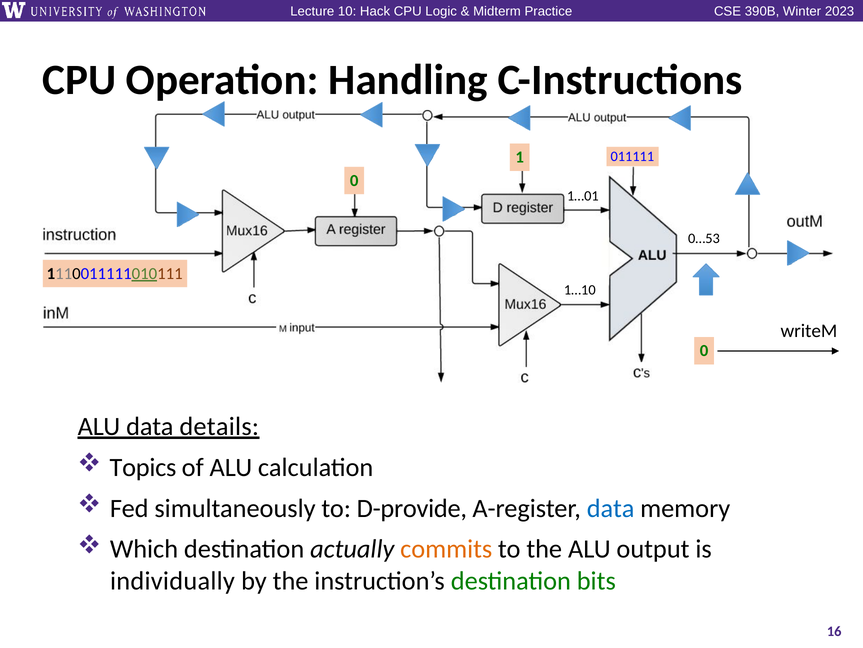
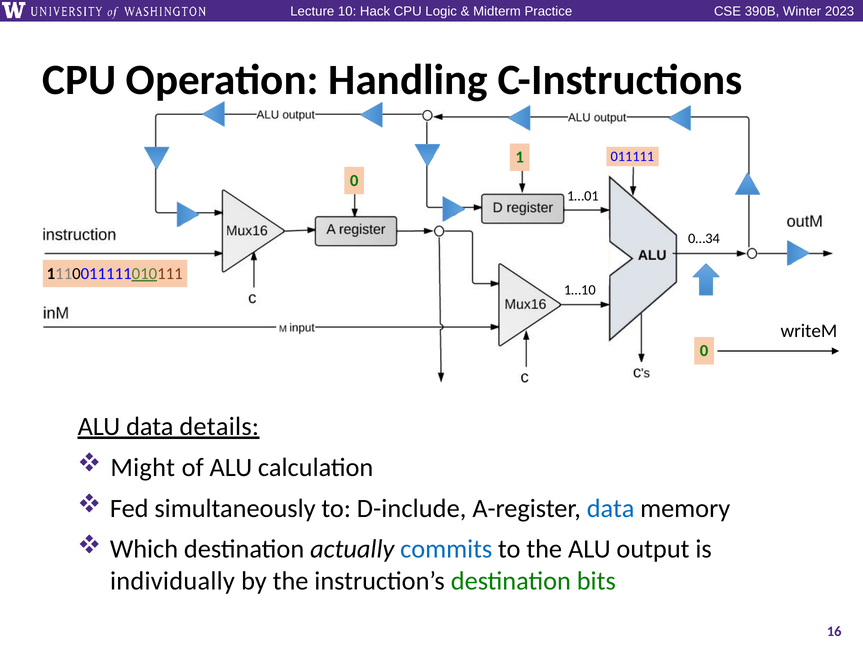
0…53: 0…53 -> 0…34
Topics: Topics -> Might
D-provide: D-provide -> D-include
commits colour: orange -> blue
